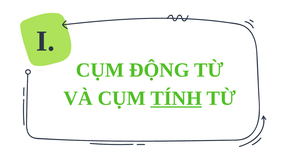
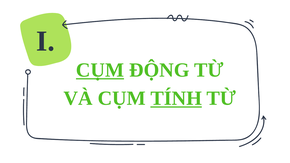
CỤM at (100, 70) underline: none -> present
